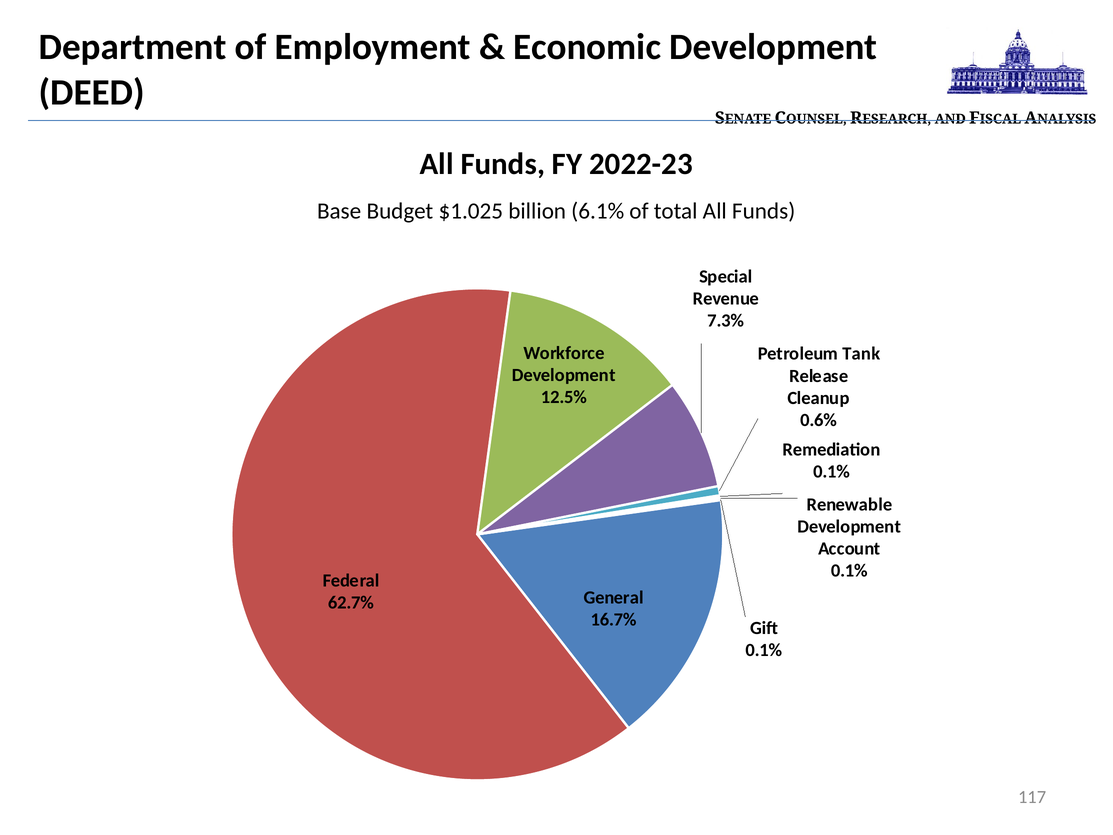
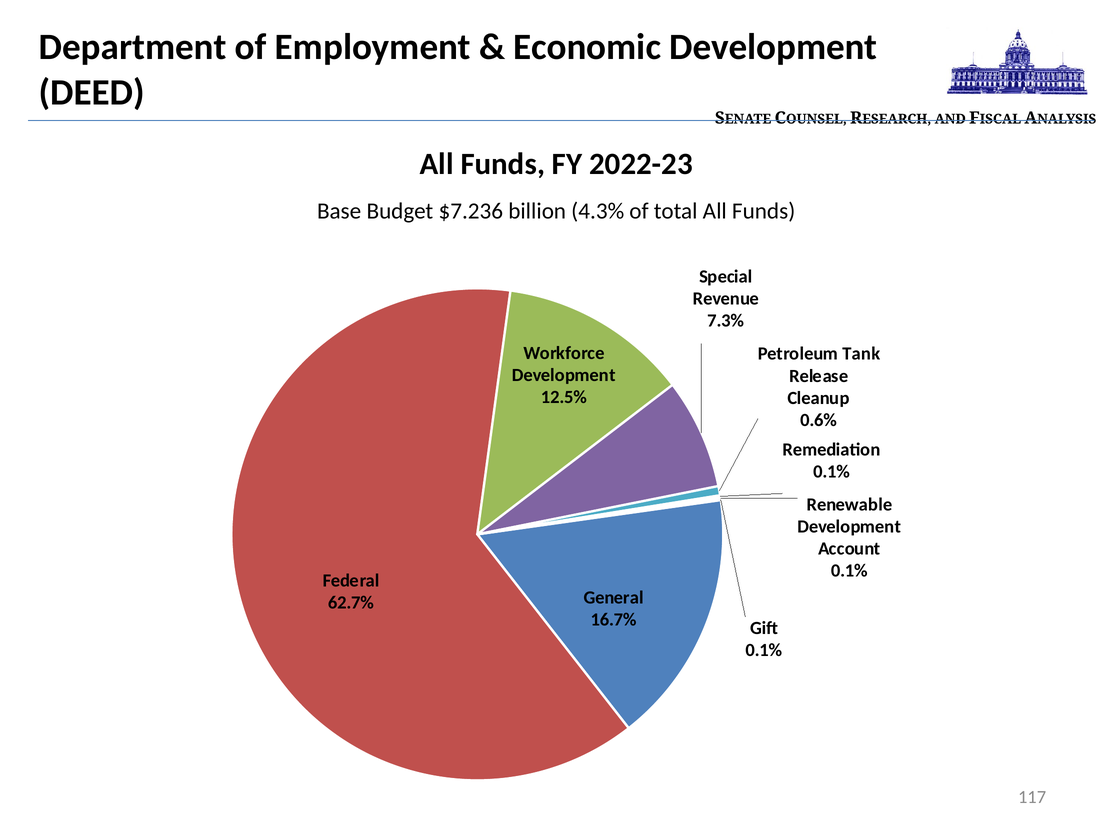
$1.025: $1.025 -> $7.236
6.1%: 6.1% -> 4.3%
